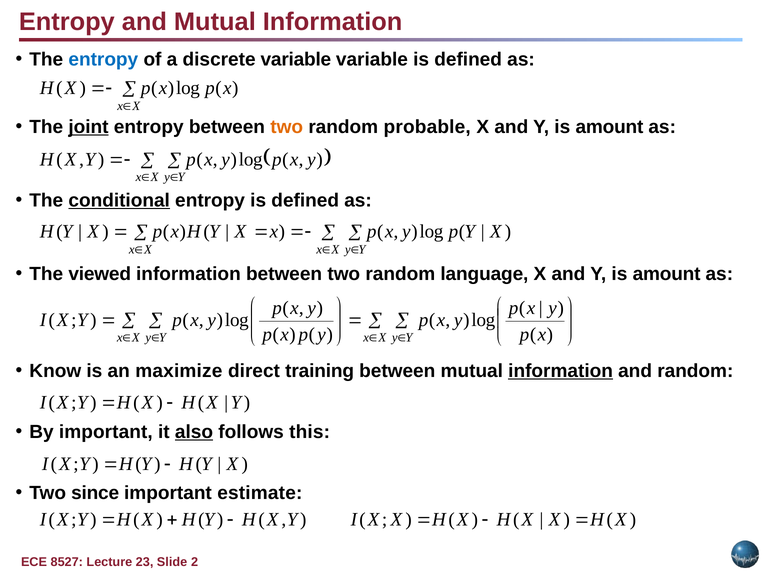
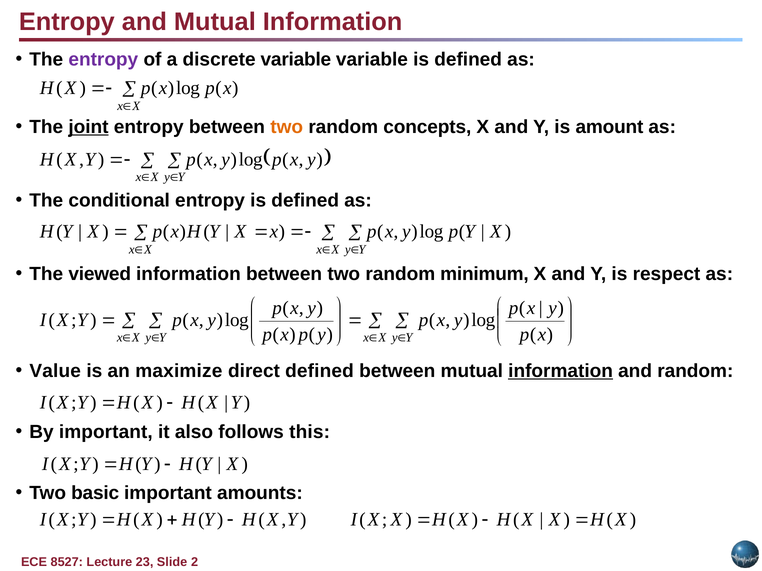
entropy at (103, 60) colour: blue -> purple
probable: probable -> concepts
conditional underline: present -> none
language: language -> minimum
amount at (667, 274): amount -> respect
Know: Know -> Value
direct training: training -> defined
also underline: present -> none
since: since -> basic
estimate: estimate -> amounts
